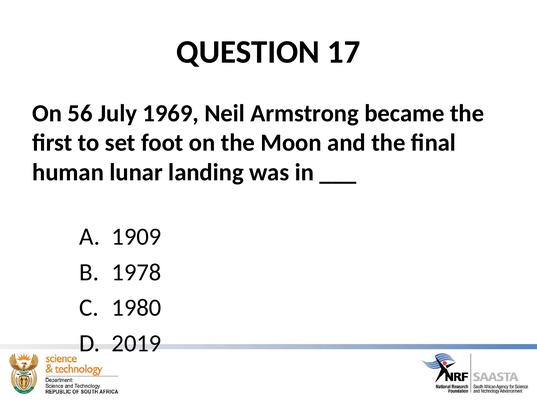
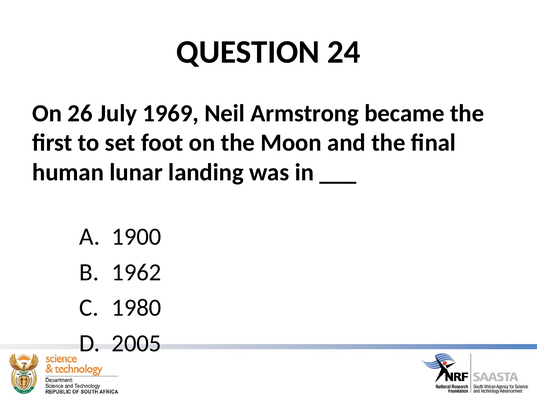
17: 17 -> 24
56: 56 -> 26
1909: 1909 -> 1900
1978: 1978 -> 1962
2019: 2019 -> 2005
